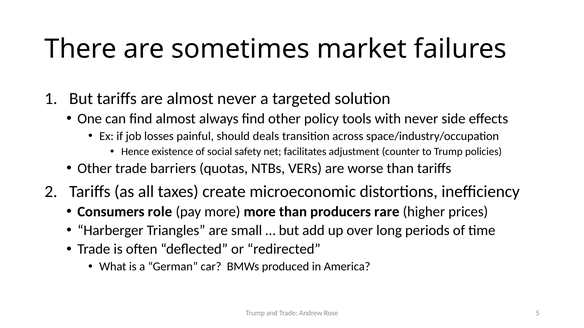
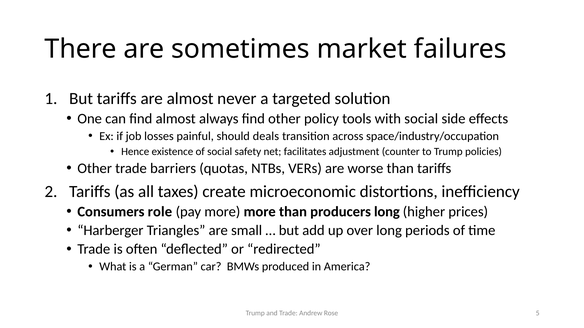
with never: never -> social
producers rare: rare -> long
